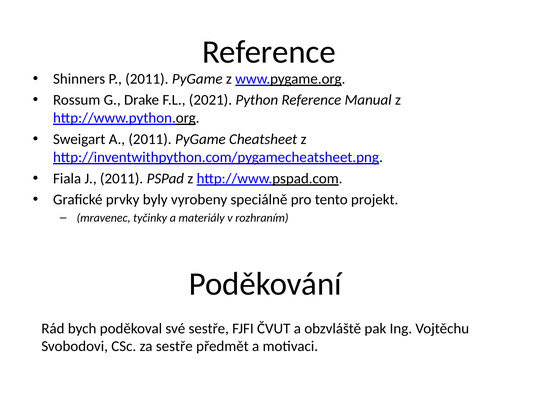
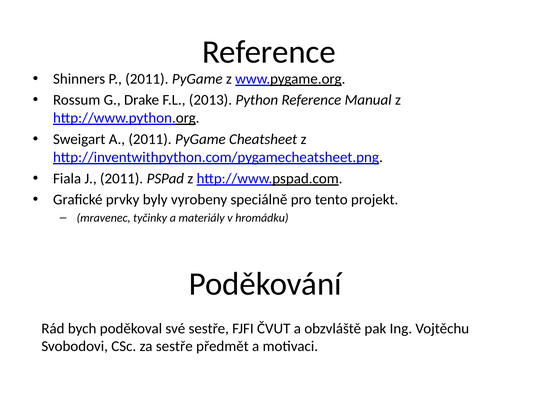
2021: 2021 -> 2013
rozhraním: rozhraním -> hromádku
